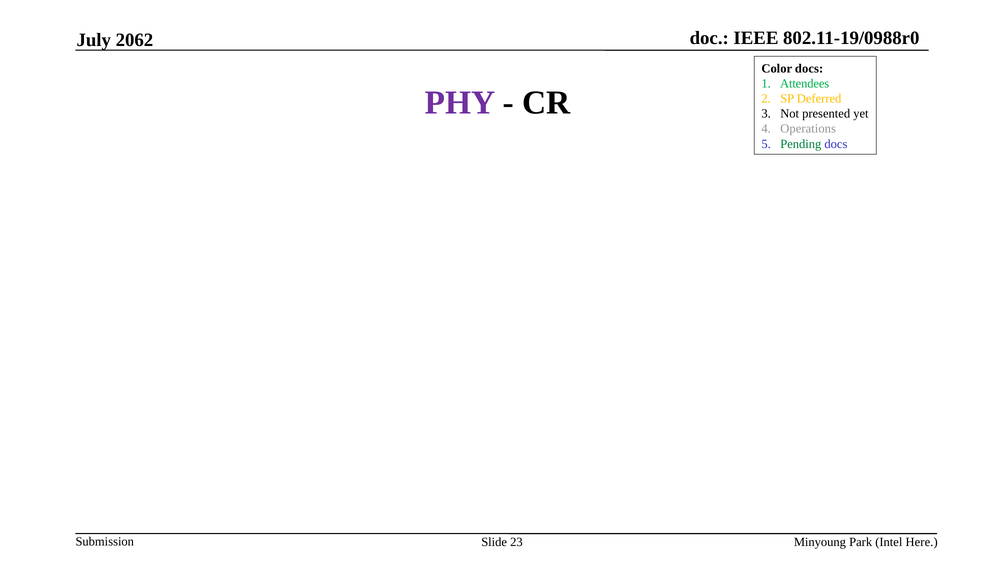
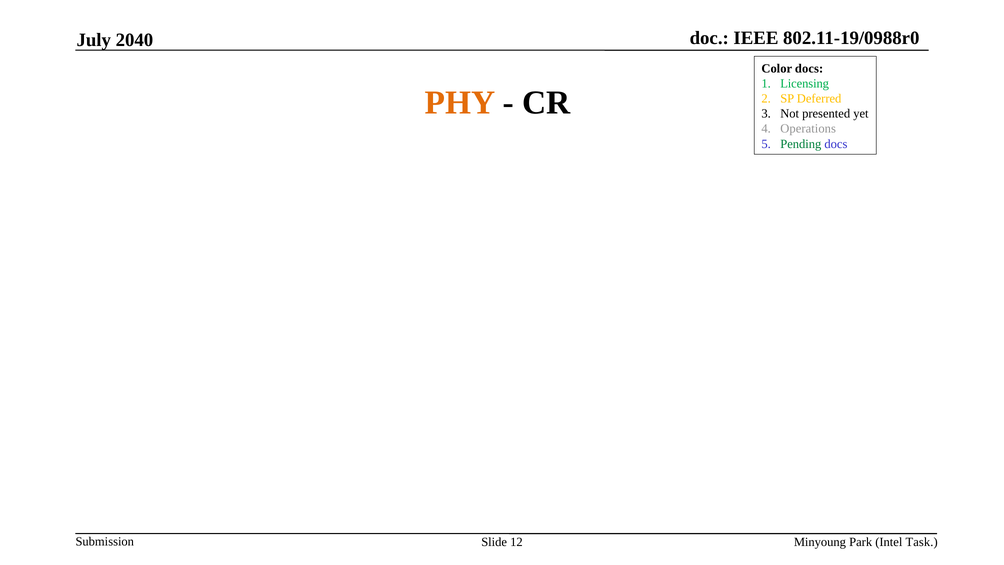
2062: 2062 -> 2040
Attendees: Attendees -> Licensing
PHY colour: purple -> orange
Here: Here -> Task
23: 23 -> 12
